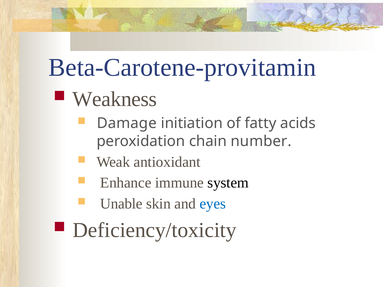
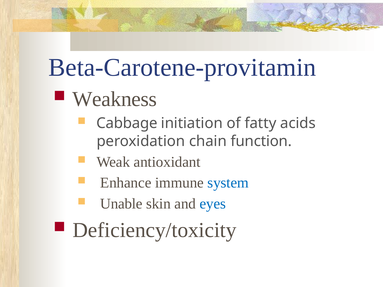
Damage: Damage -> Cabbage
number: number -> function
system colour: black -> blue
